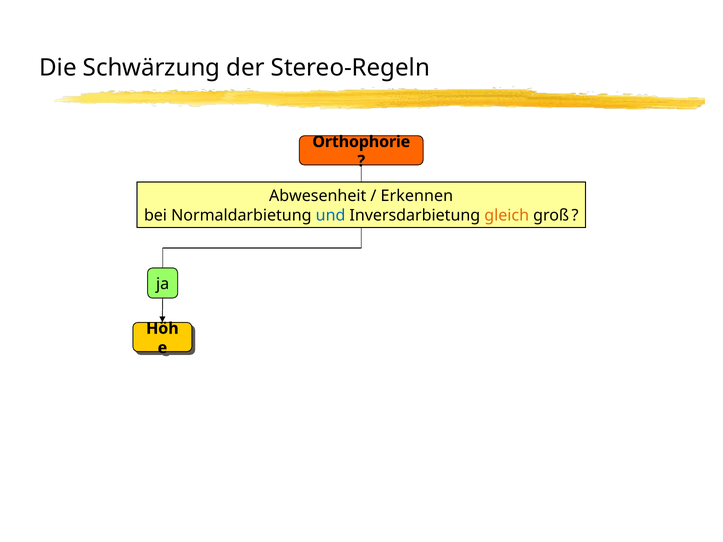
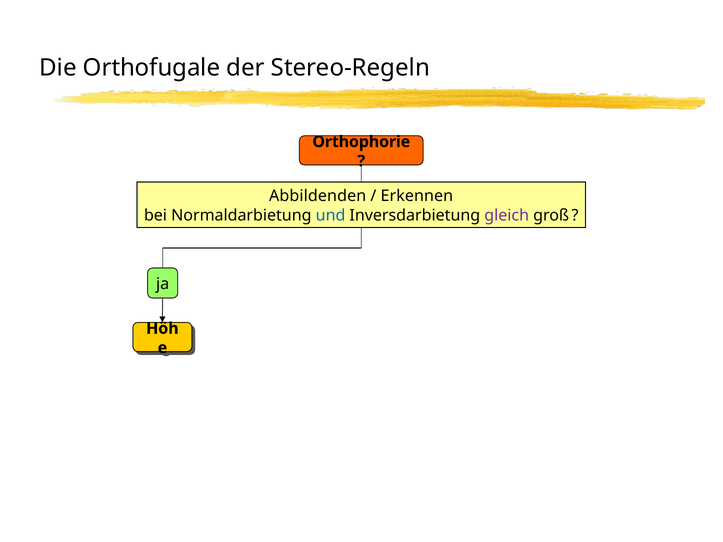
Schwärzung: Schwärzung -> Orthofugale
Abwesenheit: Abwesenheit -> Abbildenden
gleich colour: orange -> purple
